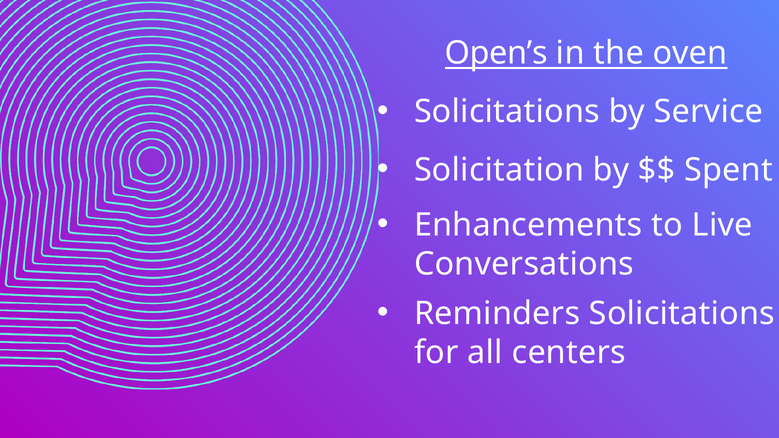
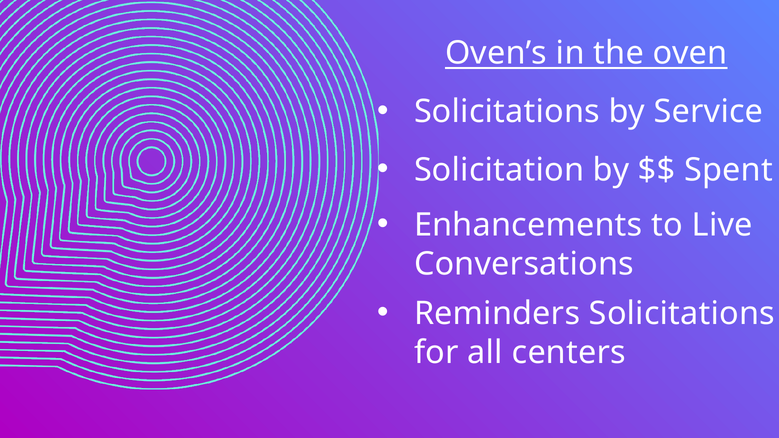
Open’s: Open’s -> Oven’s
